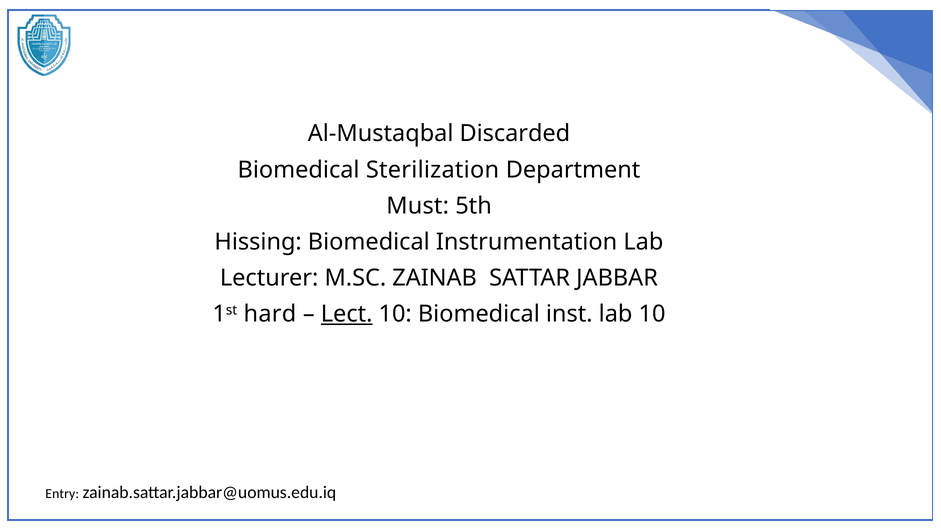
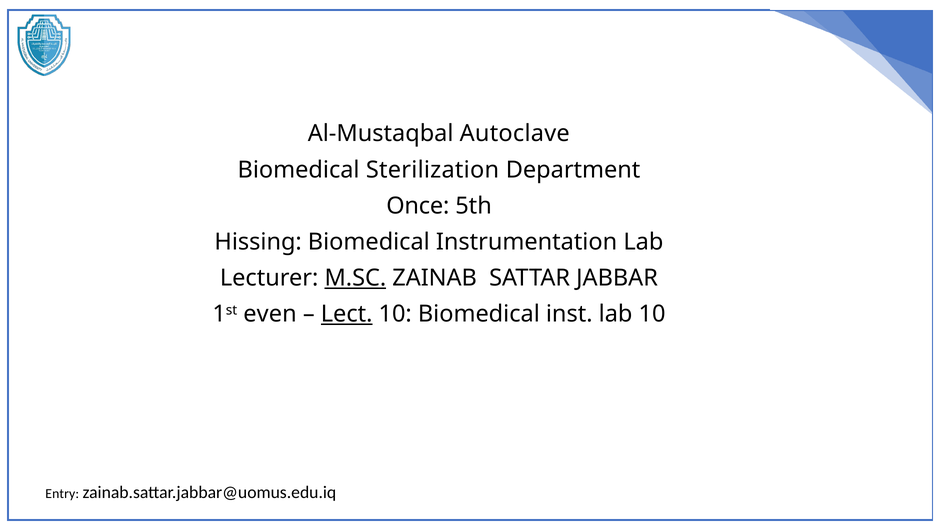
Discarded: Discarded -> Autoclave
Must: Must -> Once
M.SC underline: none -> present
hard: hard -> even
